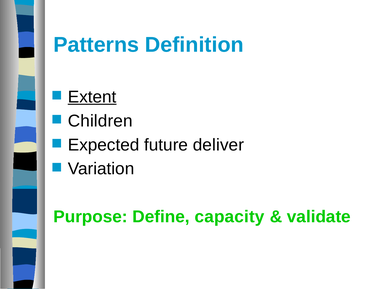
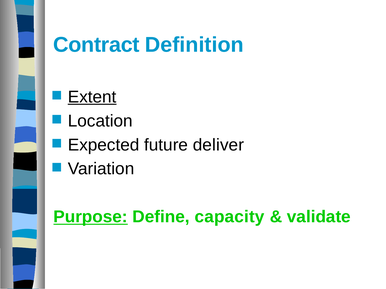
Patterns: Patterns -> Contract
Children: Children -> Location
Purpose underline: none -> present
